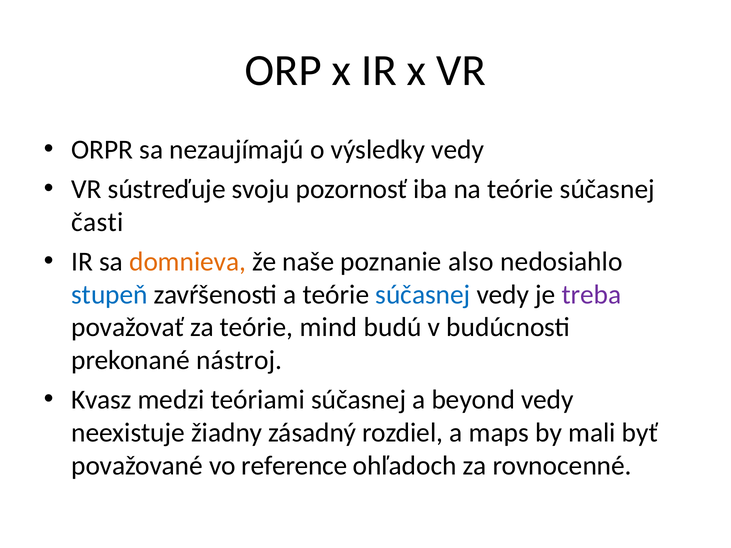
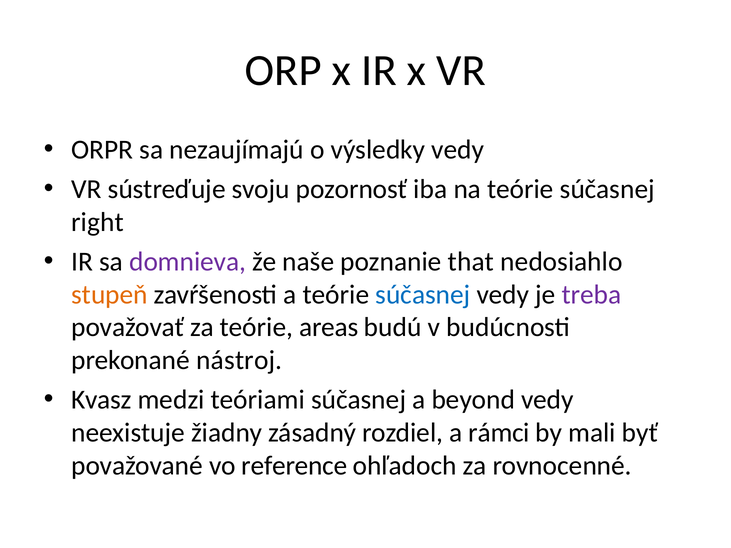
časti: časti -> right
domnieva colour: orange -> purple
also: also -> that
stupeň colour: blue -> orange
mind: mind -> areas
maps: maps -> rámci
